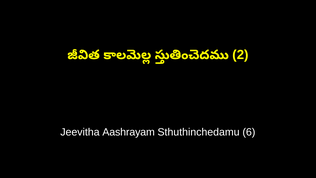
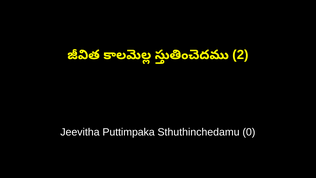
Aashrayam: Aashrayam -> Puttimpaka
6: 6 -> 0
